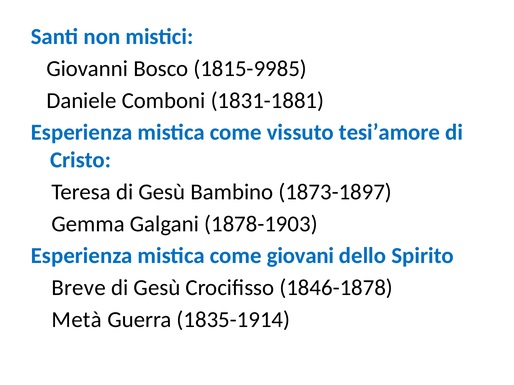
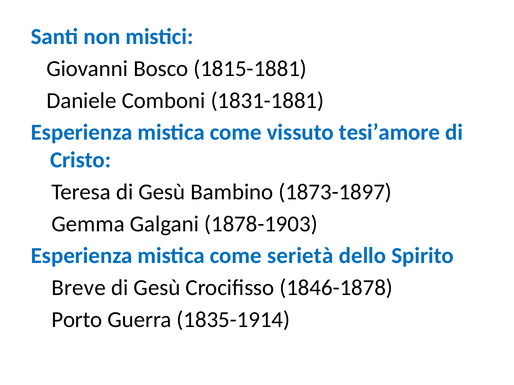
1815-9985: 1815-9985 -> 1815-1881
giovani: giovani -> serietà
Metà: Metà -> Porto
